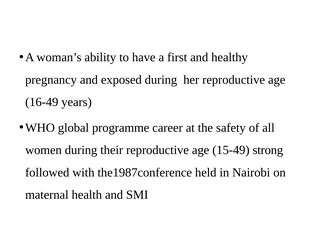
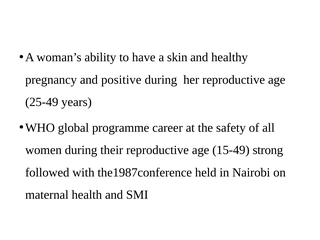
first: first -> skin
exposed: exposed -> positive
16-49: 16-49 -> 25-49
